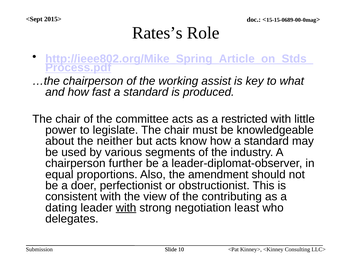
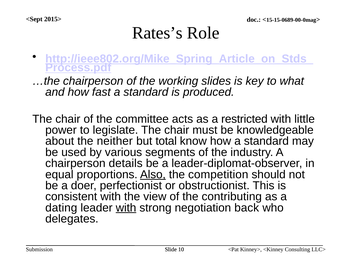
assist: assist -> slides
but acts: acts -> total
further: further -> details
Also underline: none -> present
amendment: amendment -> competition
least: least -> back
